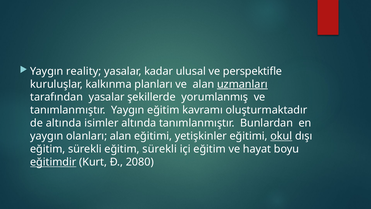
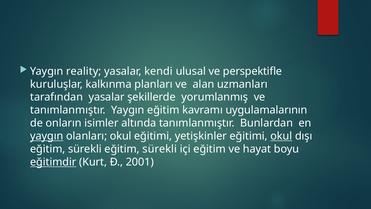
kadar: kadar -> kendi
uzmanları underline: present -> none
oluşturmaktadır: oluşturmaktadır -> uygulamalarının
de altında: altında -> onların
yaygın at (47, 136) underline: none -> present
olanları alan: alan -> okul
2080: 2080 -> 2001
